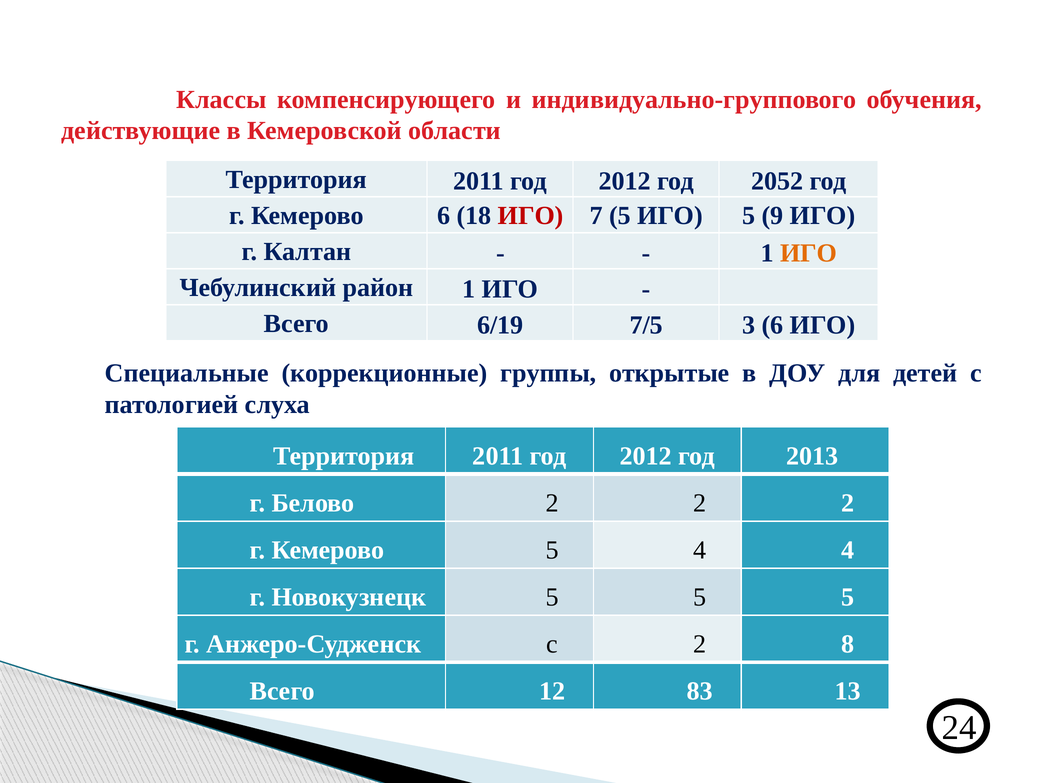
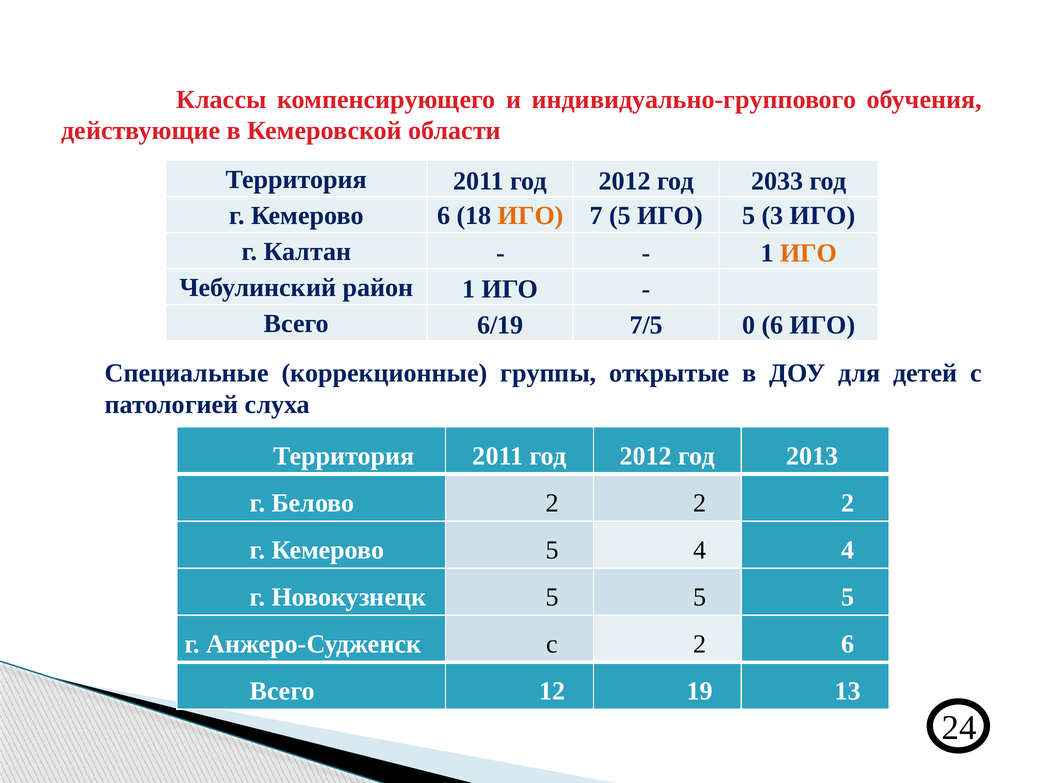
2052: 2052 -> 2033
ИГО at (531, 216) colour: red -> orange
9: 9 -> 3
3: 3 -> 0
2 8: 8 -> 6
83: 83 -> 19
